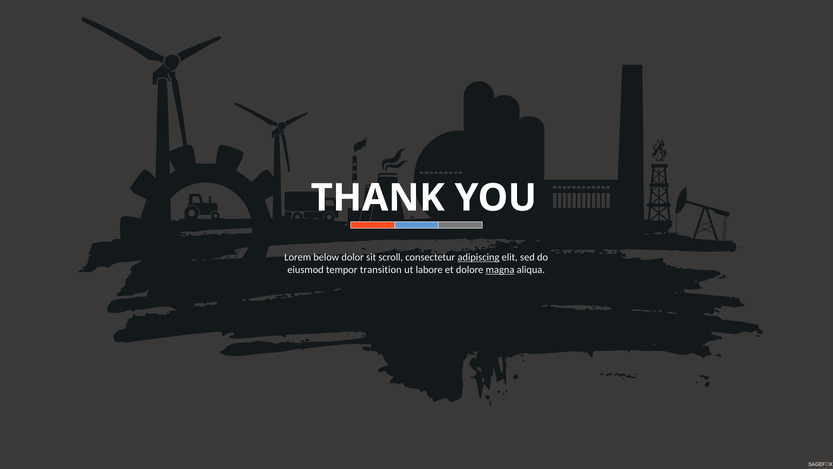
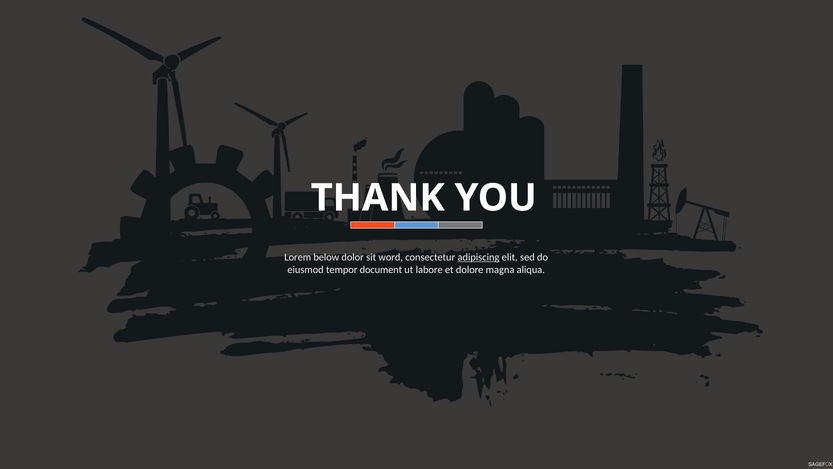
scroll: scroll -> word
transition: transition -> document
magna underline: present -> none
